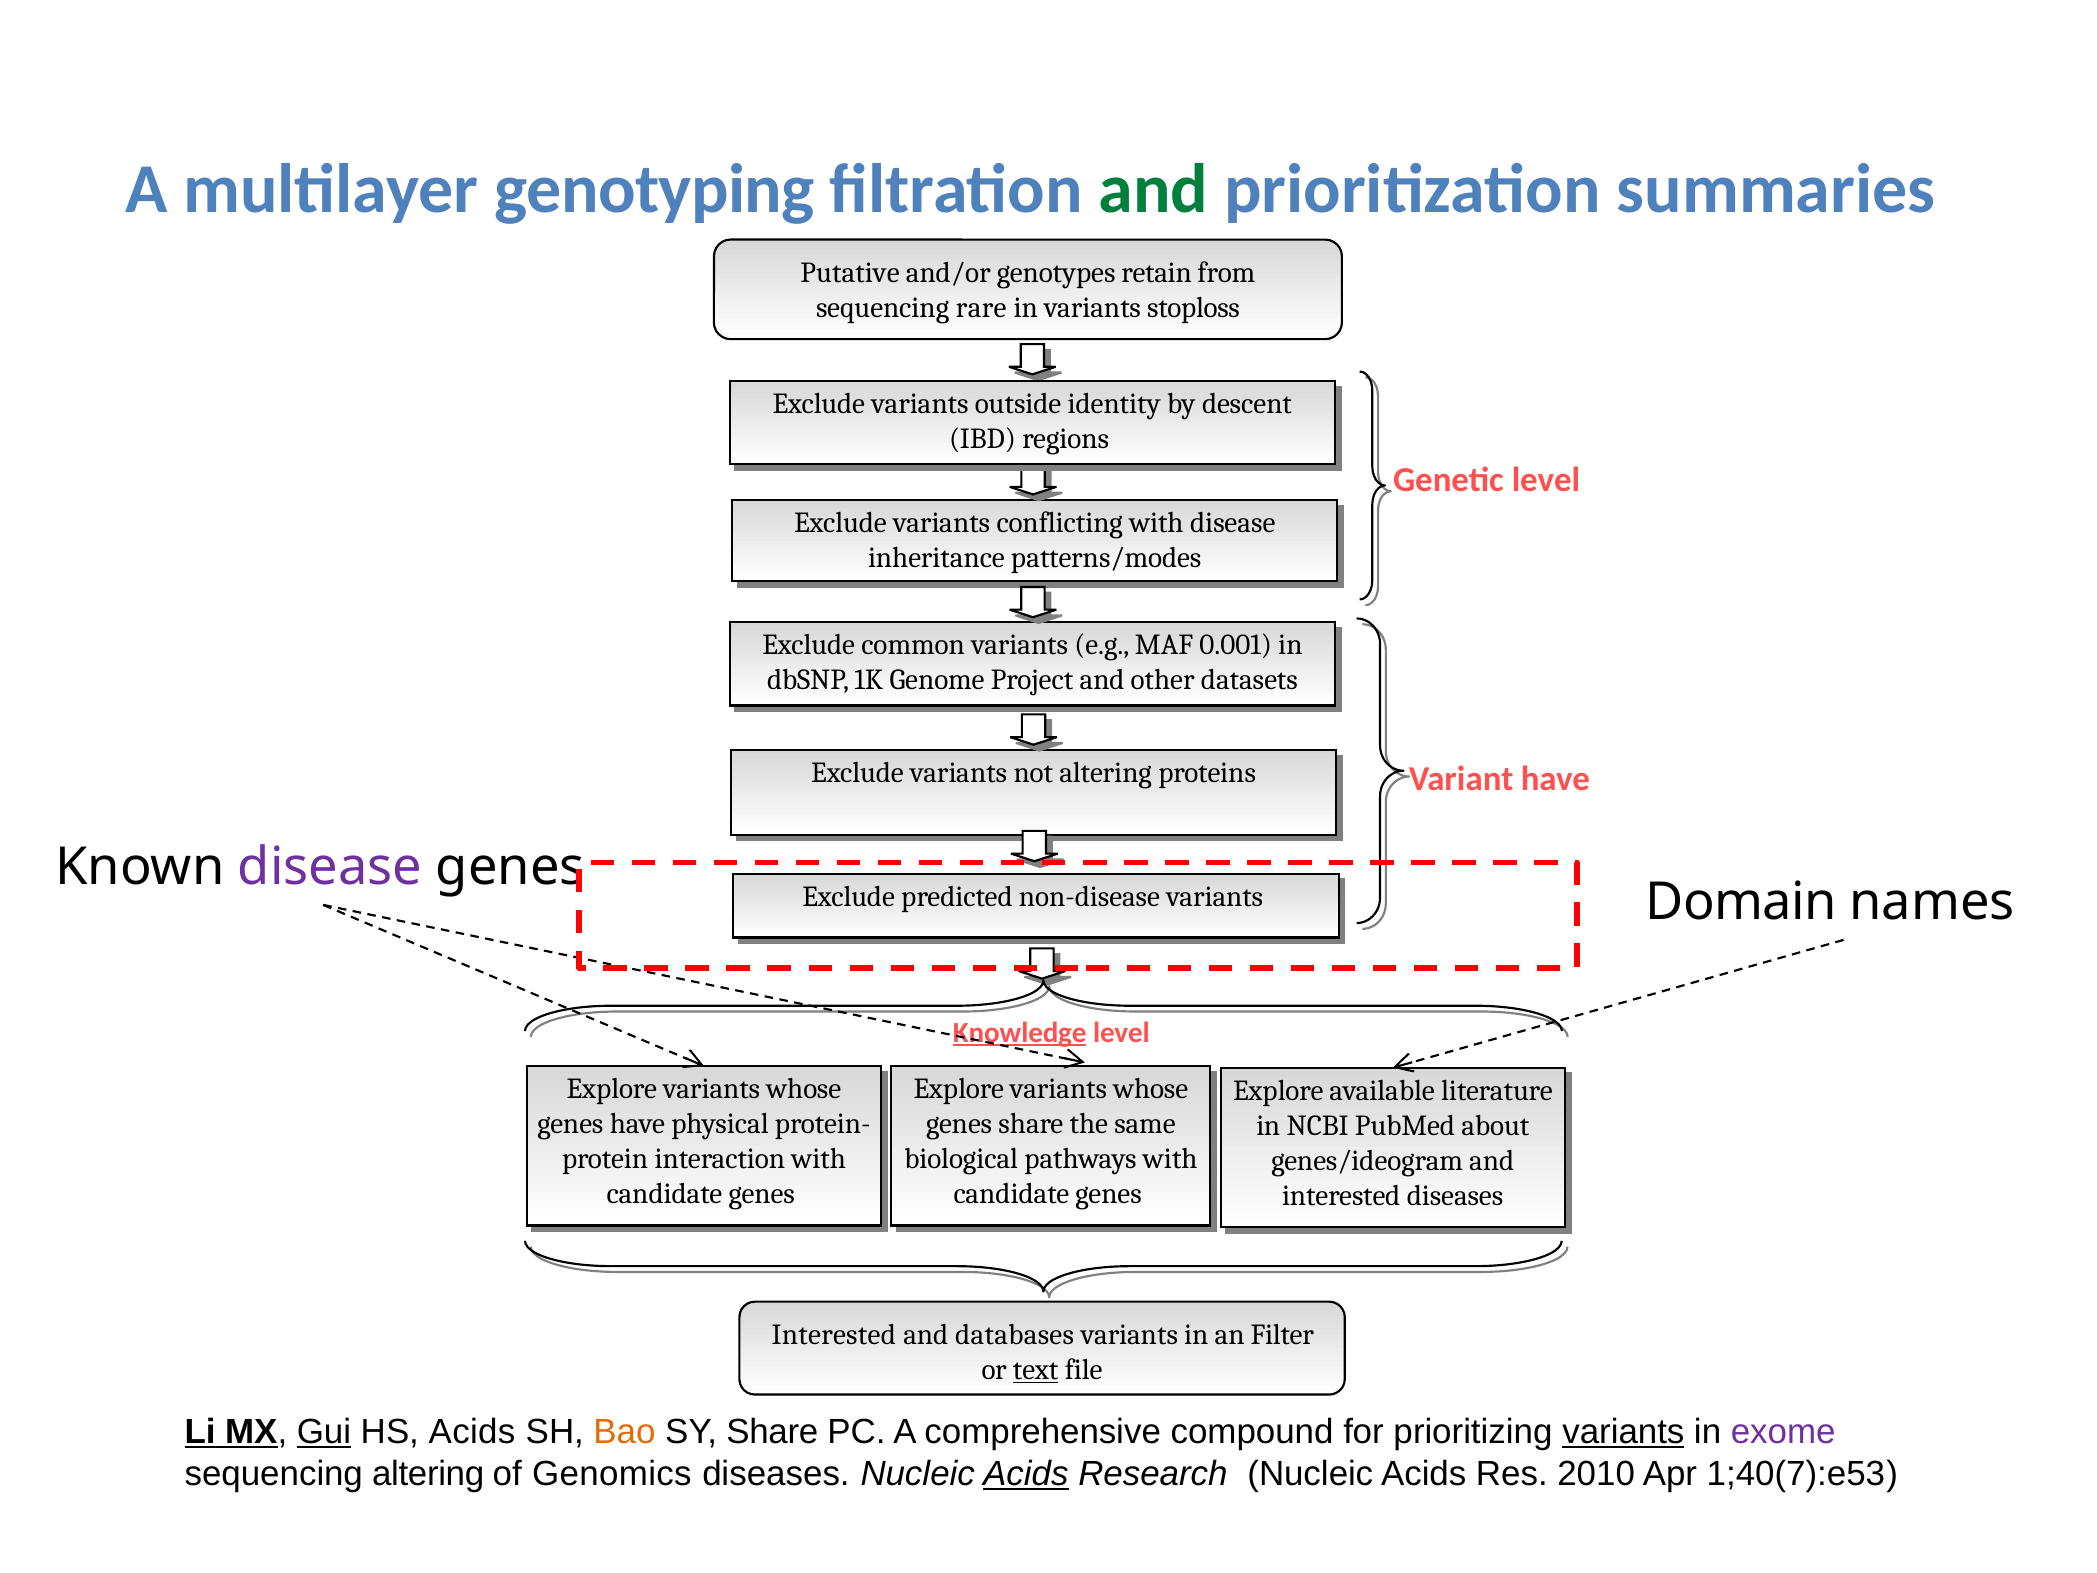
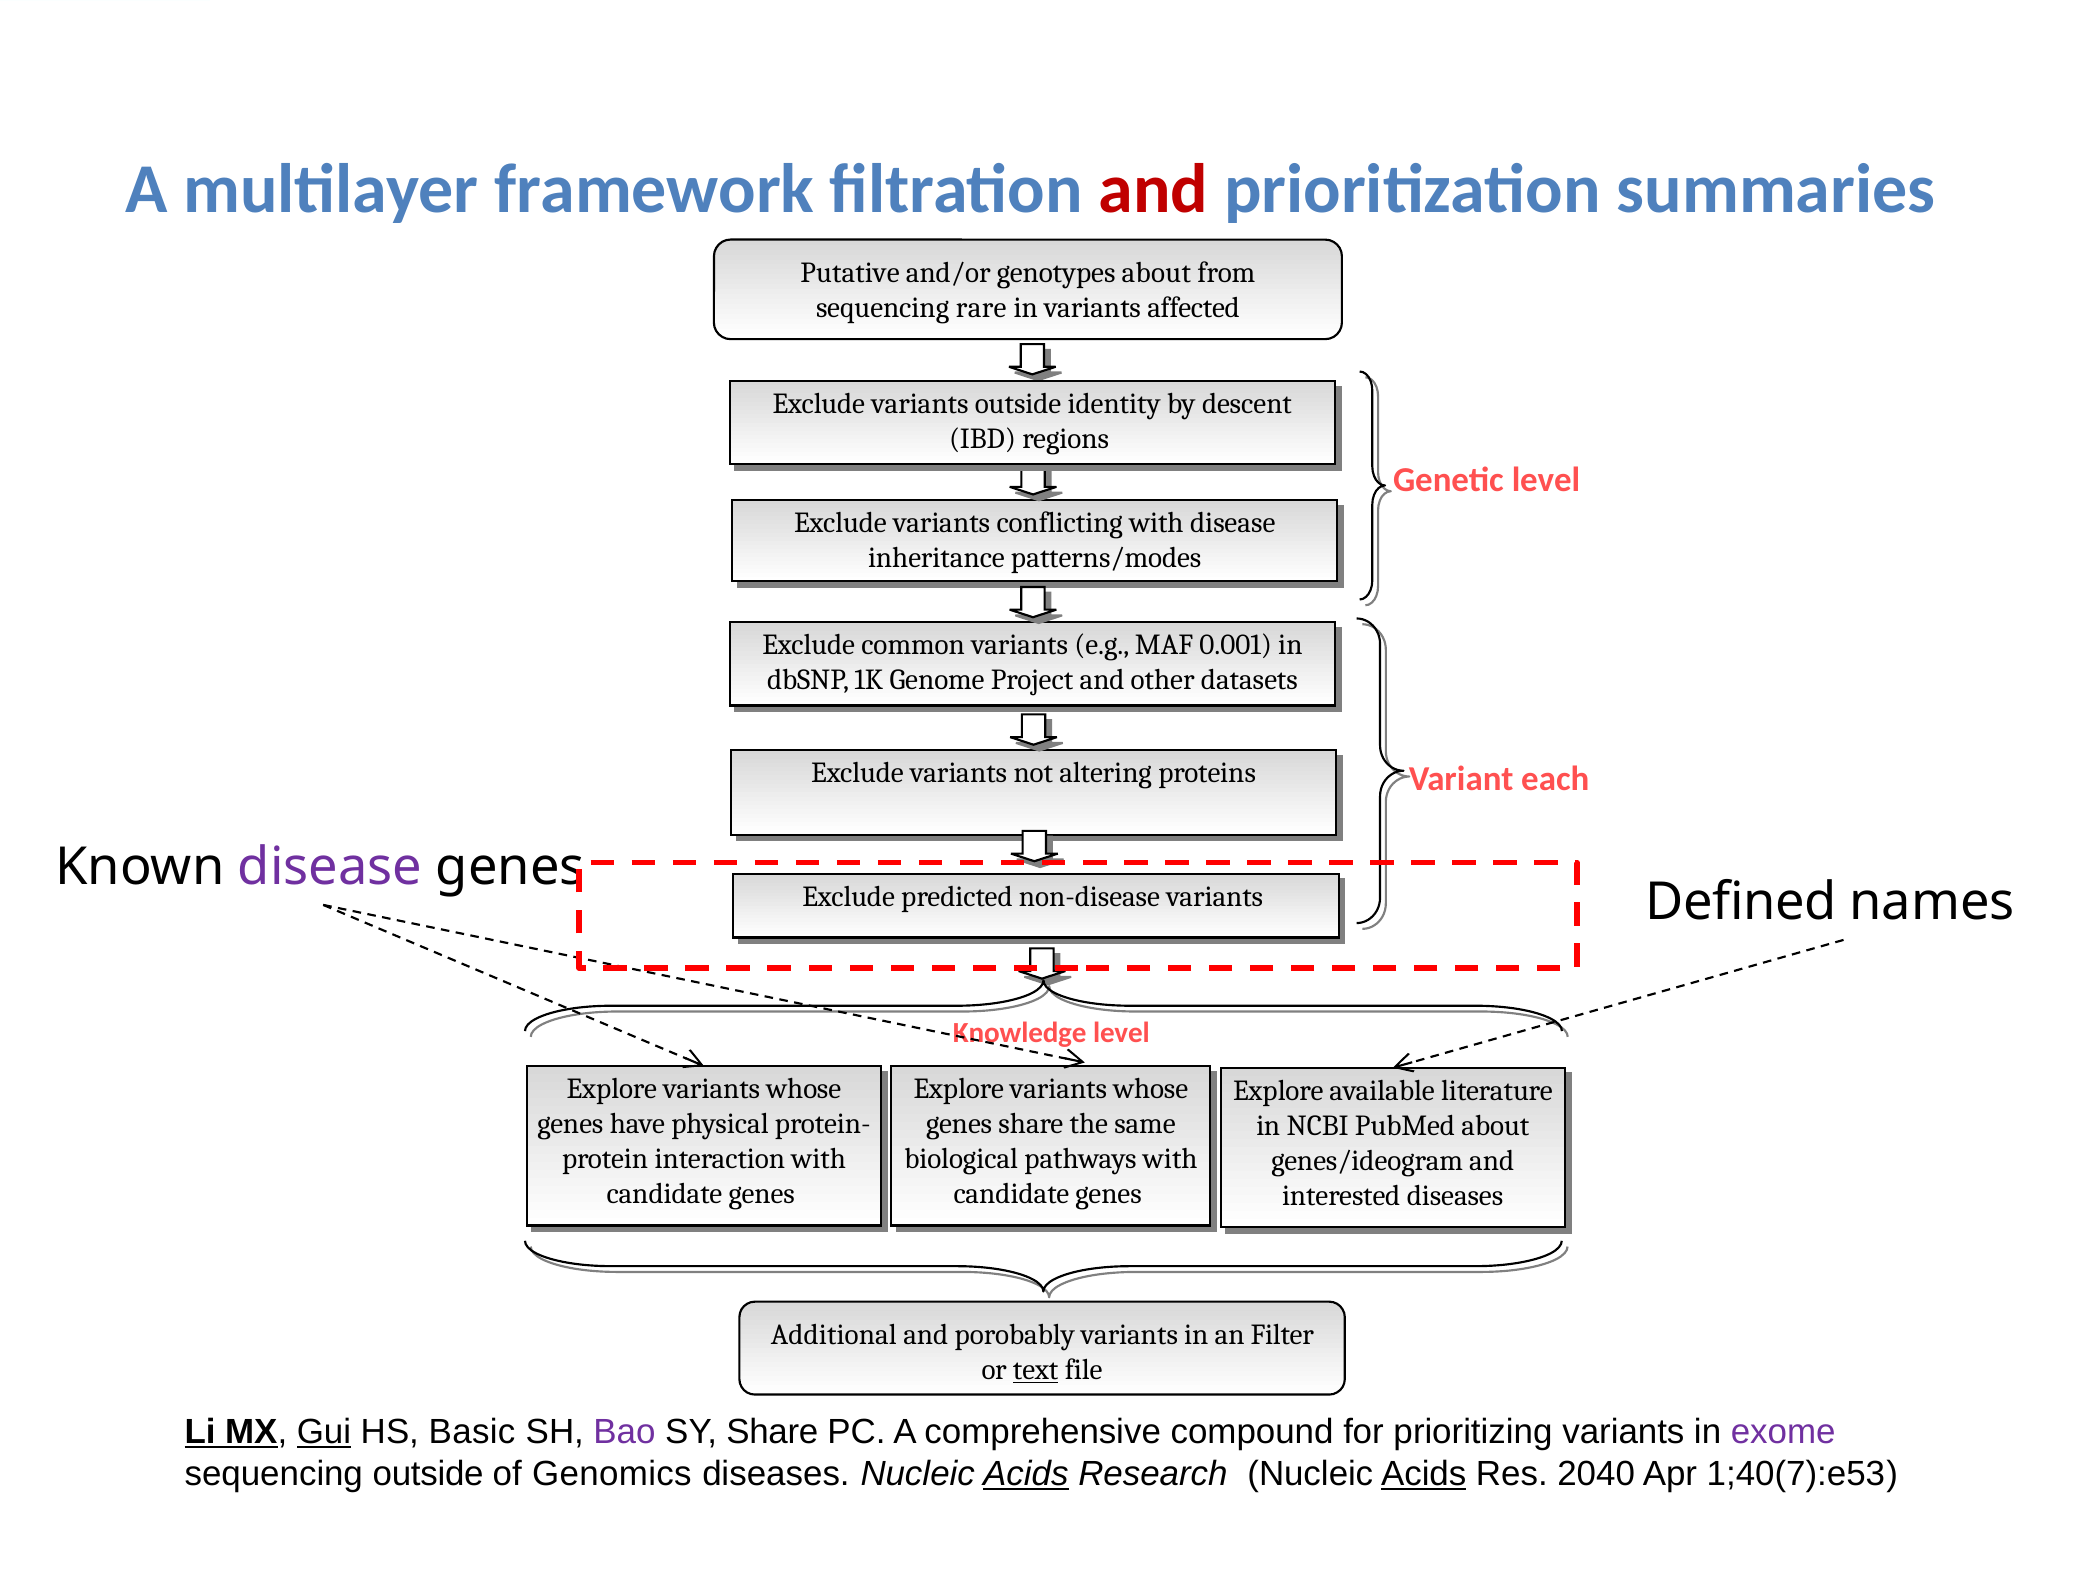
genotyping: genotyping -> framework
and at (1154, 189) colour: green -> red
genotypes retain: retain -> about
stoploss: stoploss -> affected
Variant have: have -> each
Domain: Domain -> Defined
Knowledge underline: present -> none
Interested at (834, 1335): Interested -> Additional
databases: databases -> porobably
HS Acids: Acids -> Basic
Bao colour: orange -> purple
variants at (1623, 1432) underline: present -> none
sequencing altering: altering -> outside
Acids at (1424, 1474) underline: none -> present
2010: 2010 -> 2040
